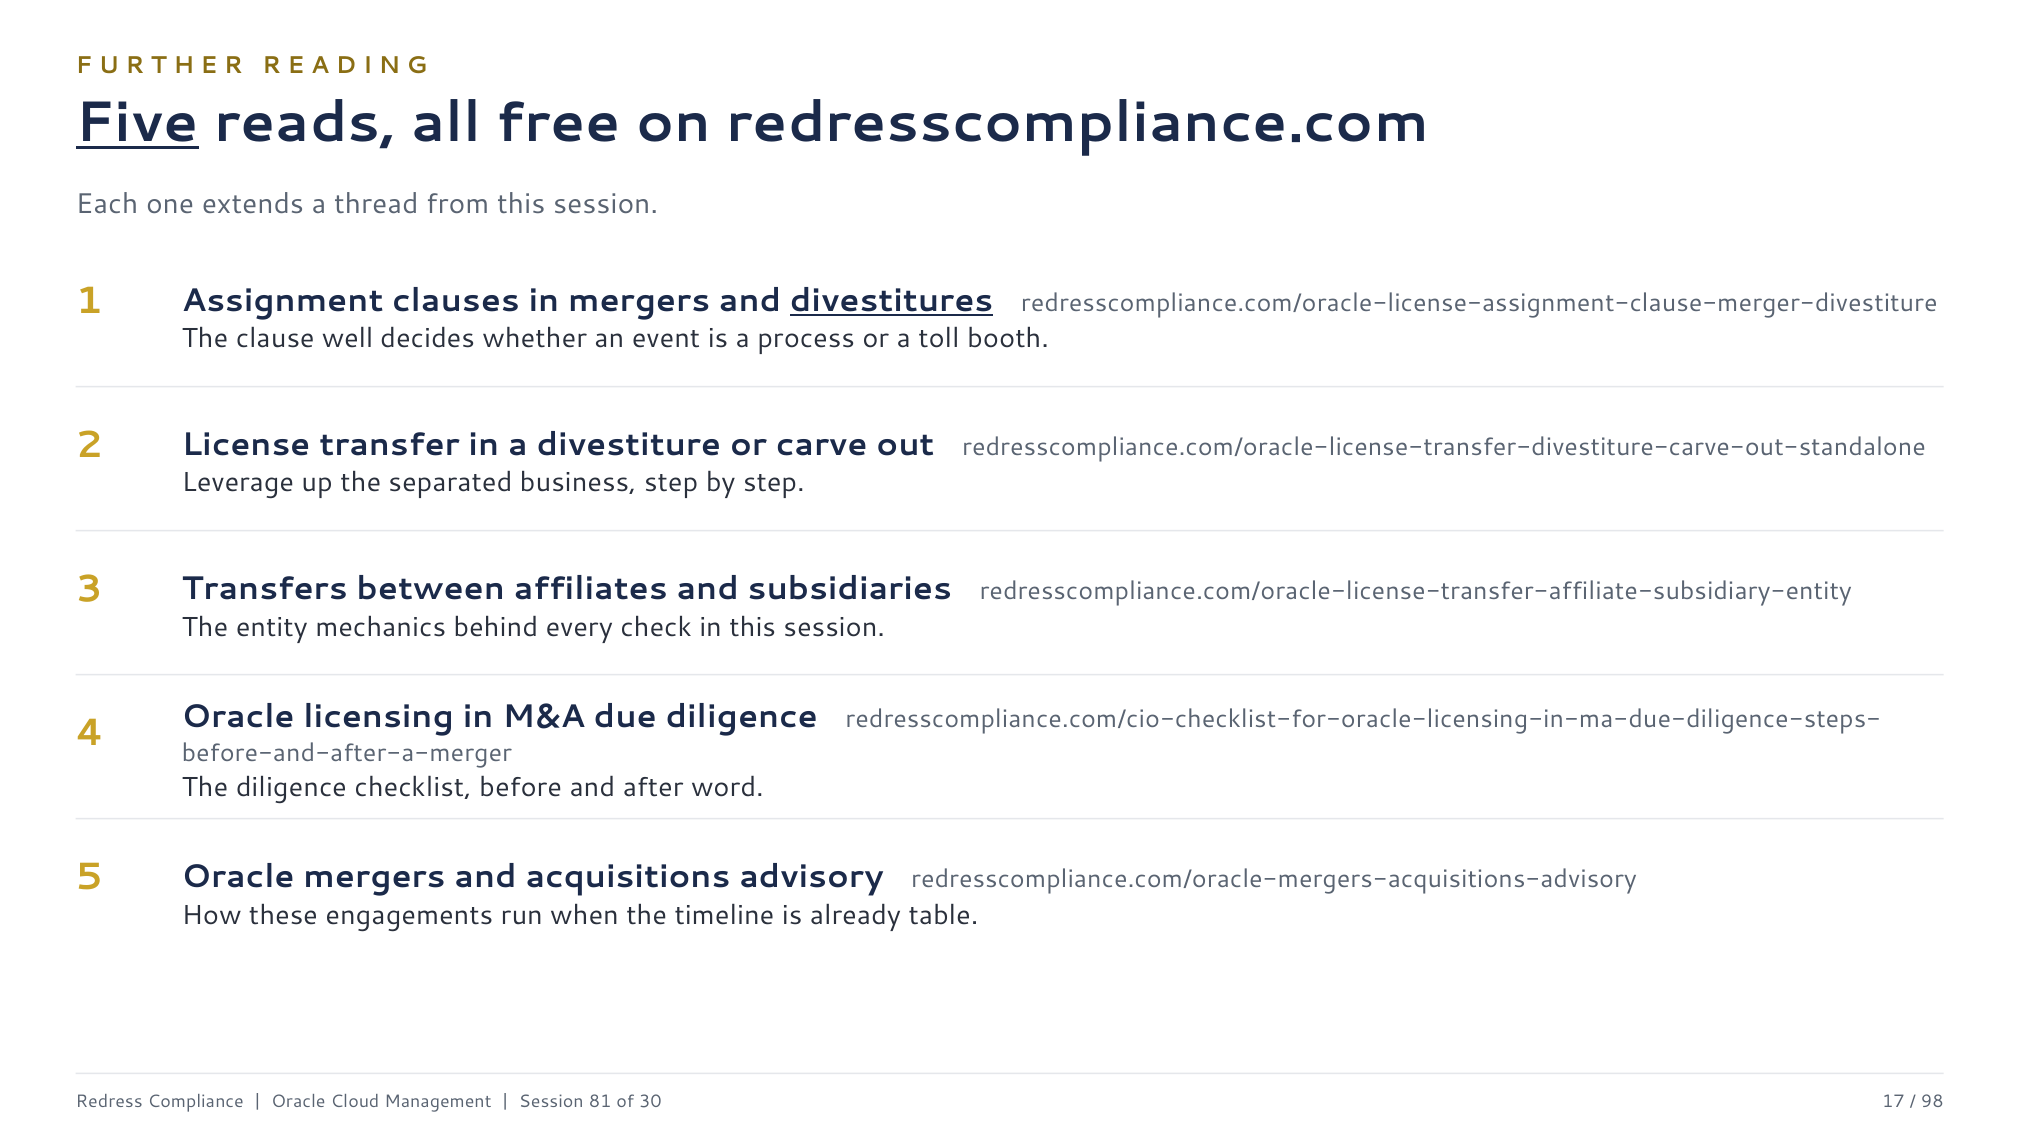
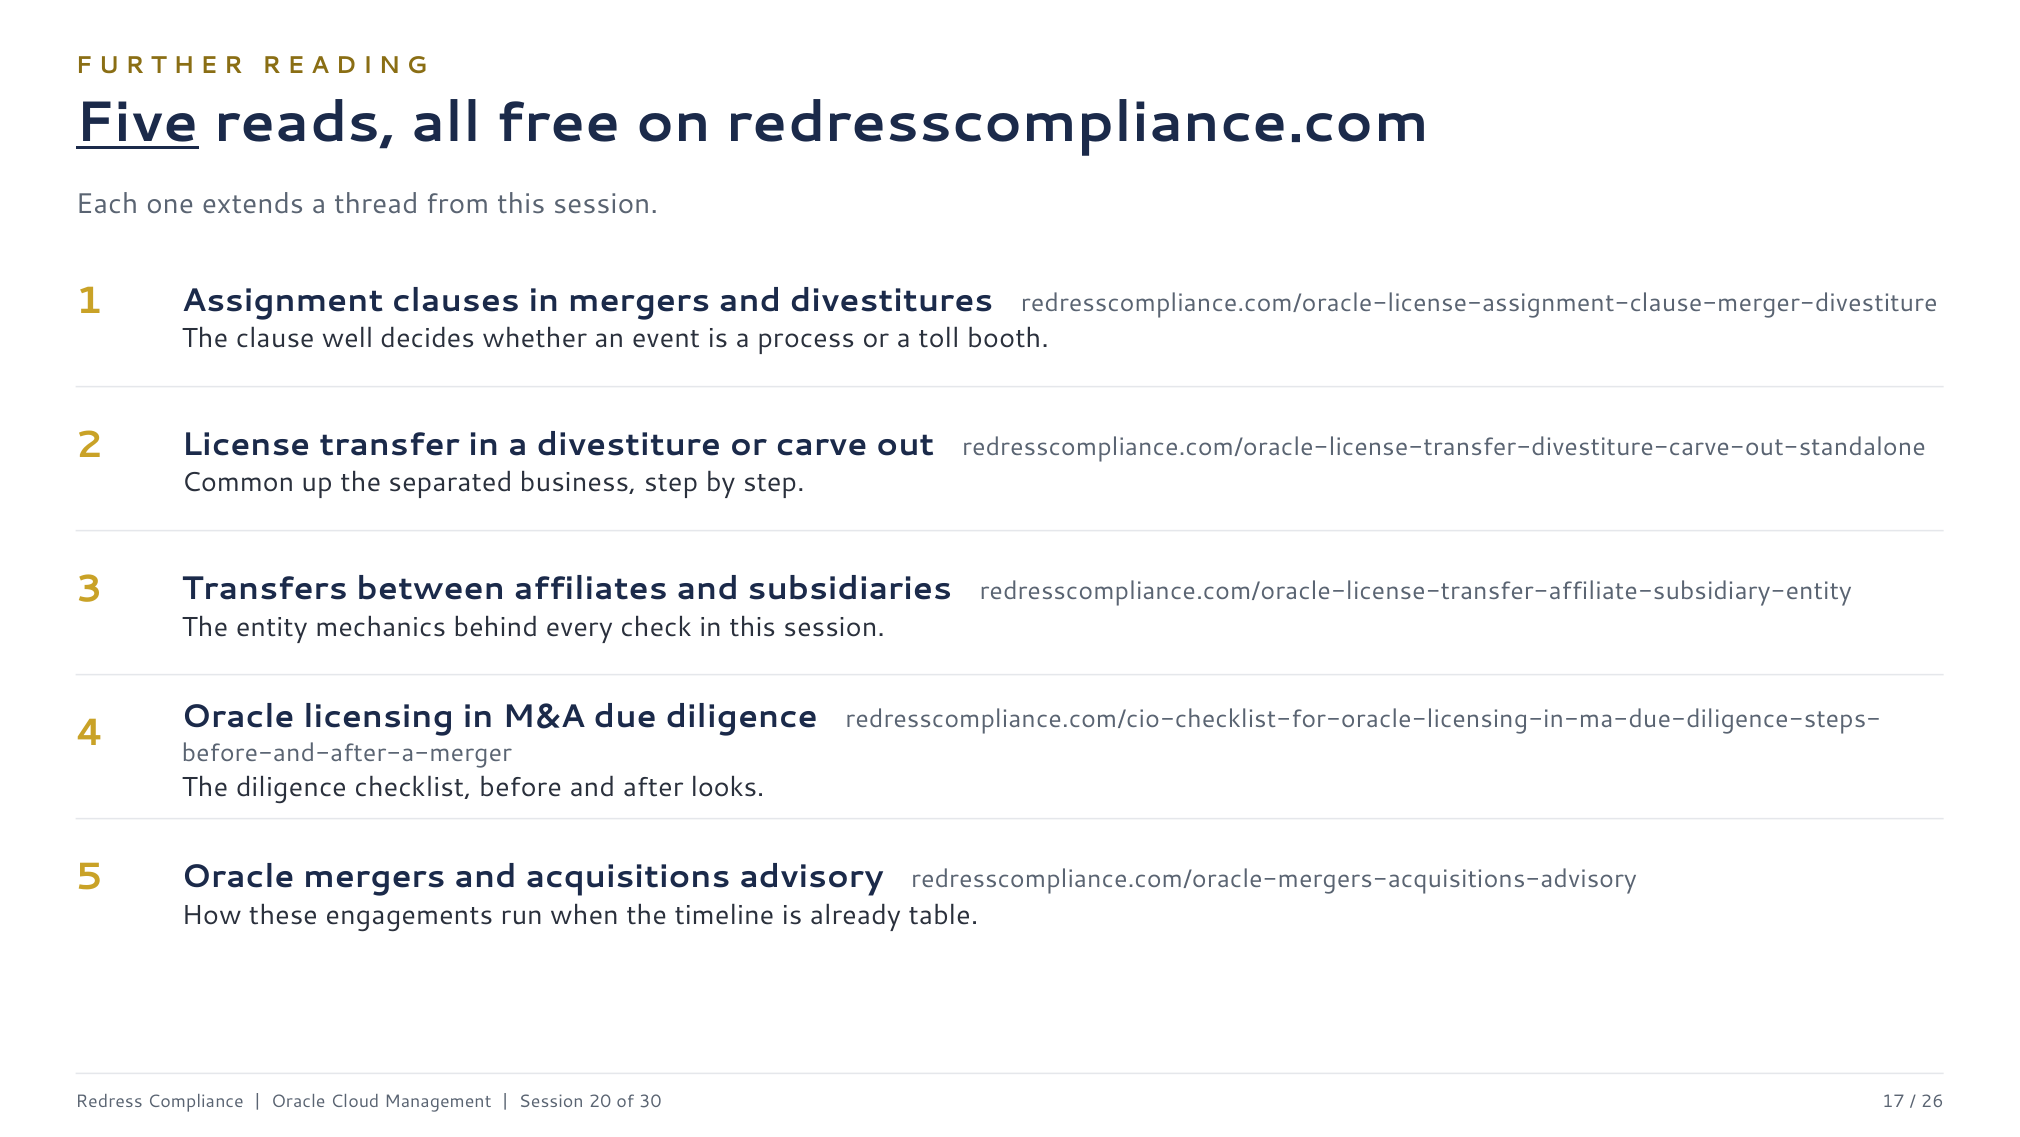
divestitures underline: present -> none
Leverage: Leverage -> Common
word: word -> looks
81: 81 -> 20
98: 98 -> 26
